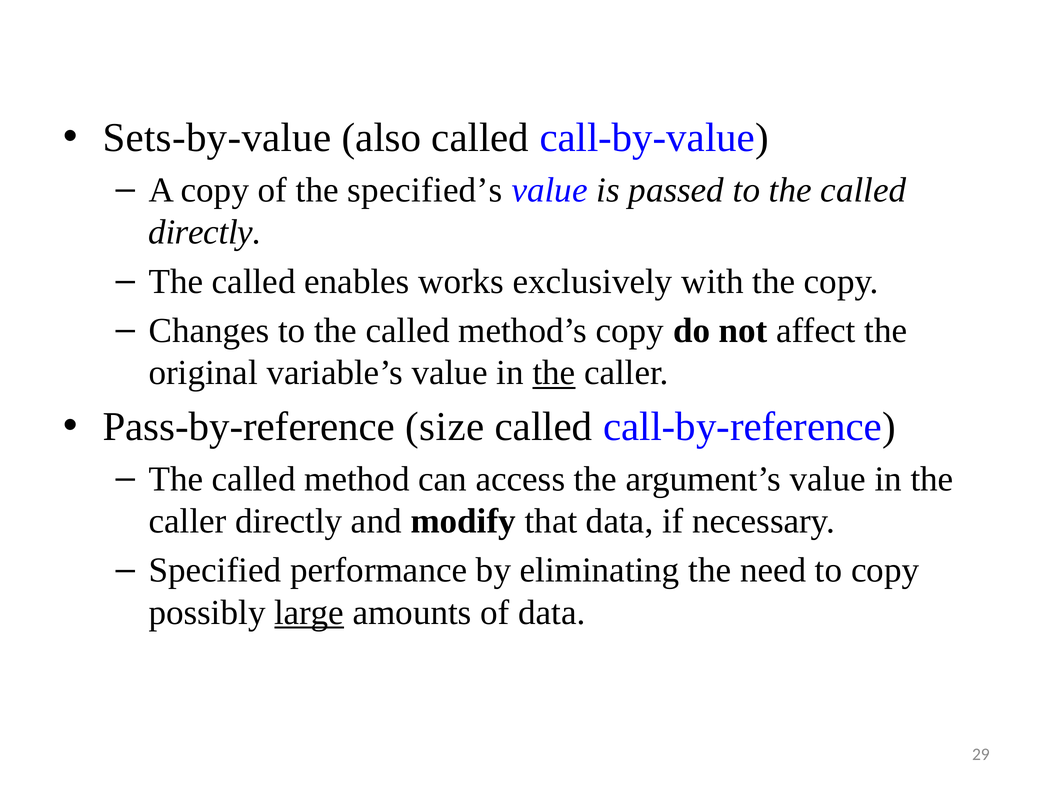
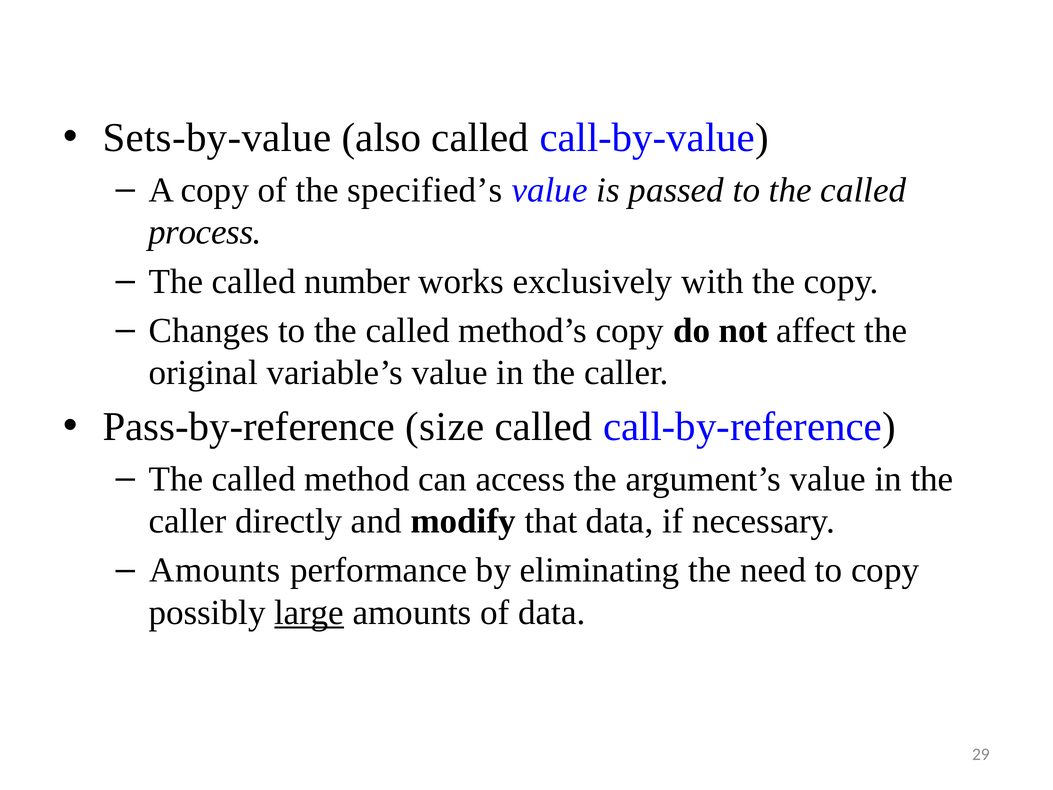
directly at (205, 232): directly -> process
enables: enables -> number
the at (554, 373) underline: present -> none
Specified at (215, 570): Specified -> Amounts
